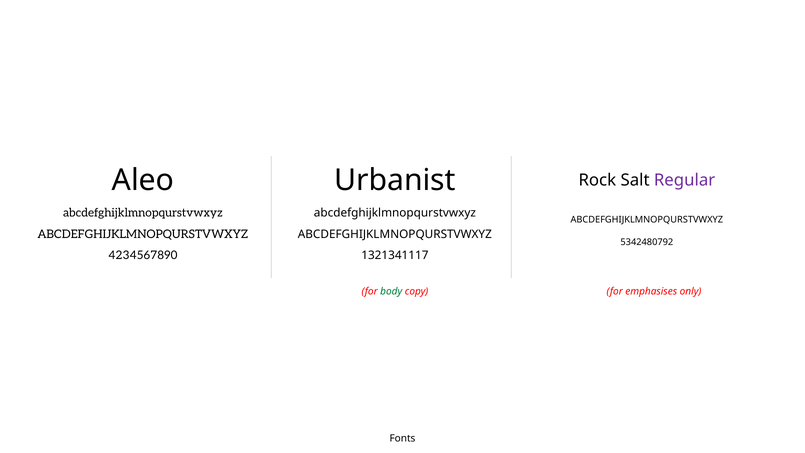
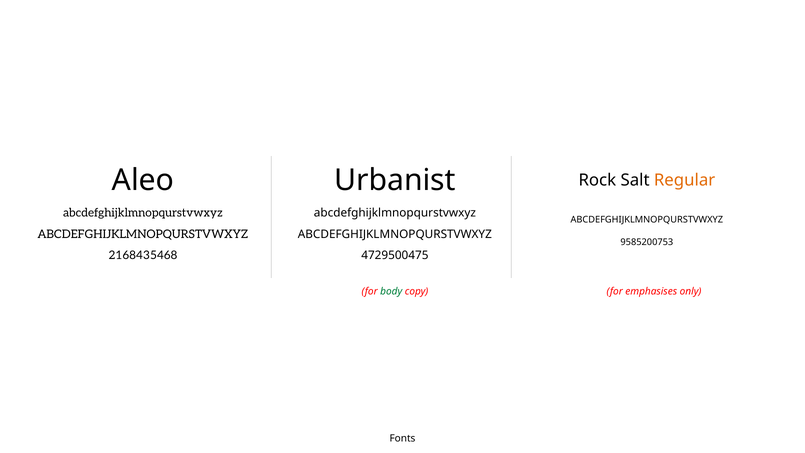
Regular colour: purple -> orange
5342480792: 5342480792 -> 9585200753
4234567890: 4234567890 -> 2168435468
1321341117: 1321341117 -> 4729500475
